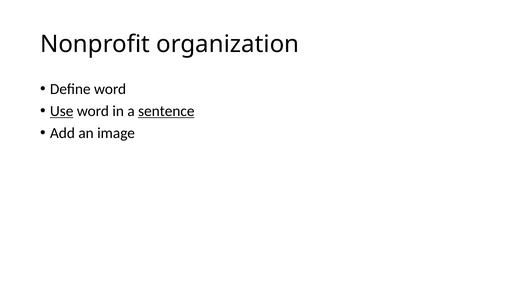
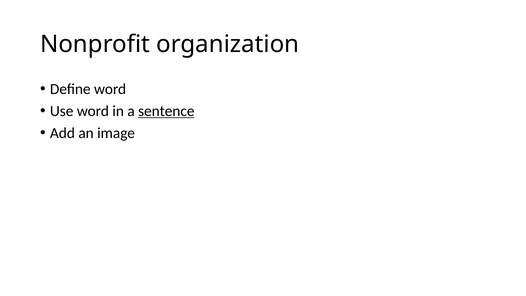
Use underline: present -> none
